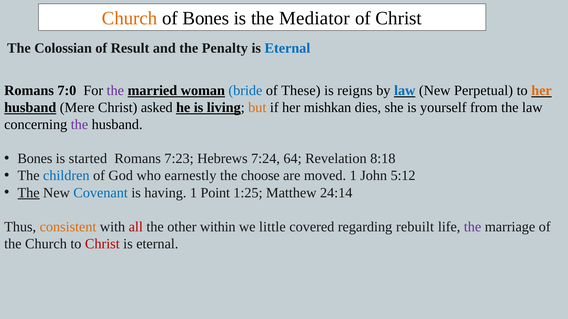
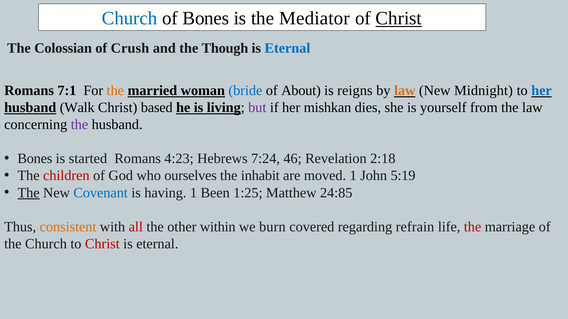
Church at (130, 18) colour: orange -> blue
Christ at (399, 18) underline: none -> present
Result: Result -> Crush
Penalty: Penalty -> Though
7:0: 7:0 -> 7:1
the at (115, 91) colour: purple -> orange
These: These -> About
law at (405, 91) colour: blue -> orange
Perpetual: Perpetual -> Midnight
her at (542, 91) colour: orange -> blue
Mere: Mere -> Walk
asked: asked -> based
but colour: orange -> purple
7:23: 7:23 -> 4:23
64: 64 -> 46
8:18: 8:18 -> 2:18
children colour: blue -> red
earnestly: earnestly -> ourselves
choose: choose -> inhabit
5:12: 5:12 -> 5:19
Point: Point -> Been
24:14: 24:14 -> 24:85
little: little -> burn
rebuilt: rebuilt -> refrain
the at (473, 227) colour: purple -> red
